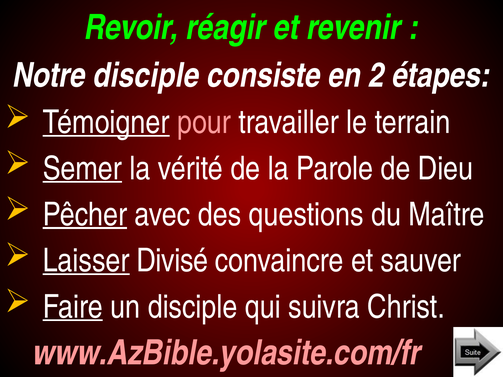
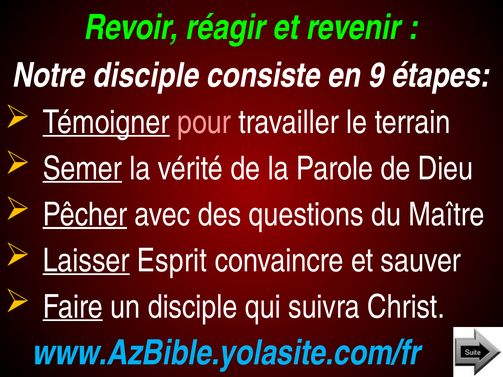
2: 2 -> 9
Divisé: Divisé -> Esprit
www.AzBible.yolasite.com/fr colour: pink -> light blue
